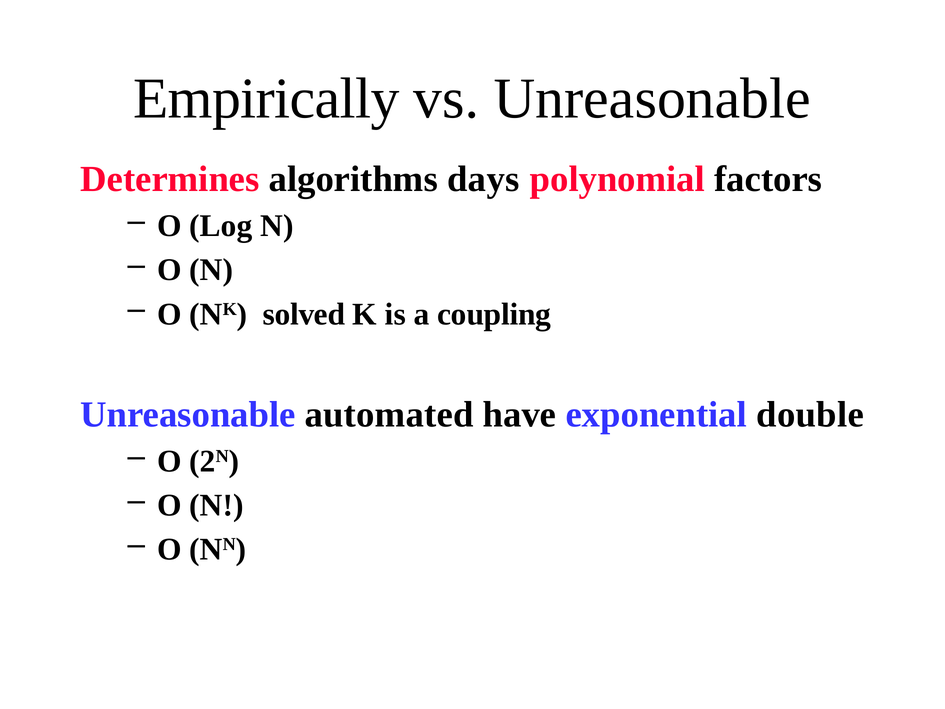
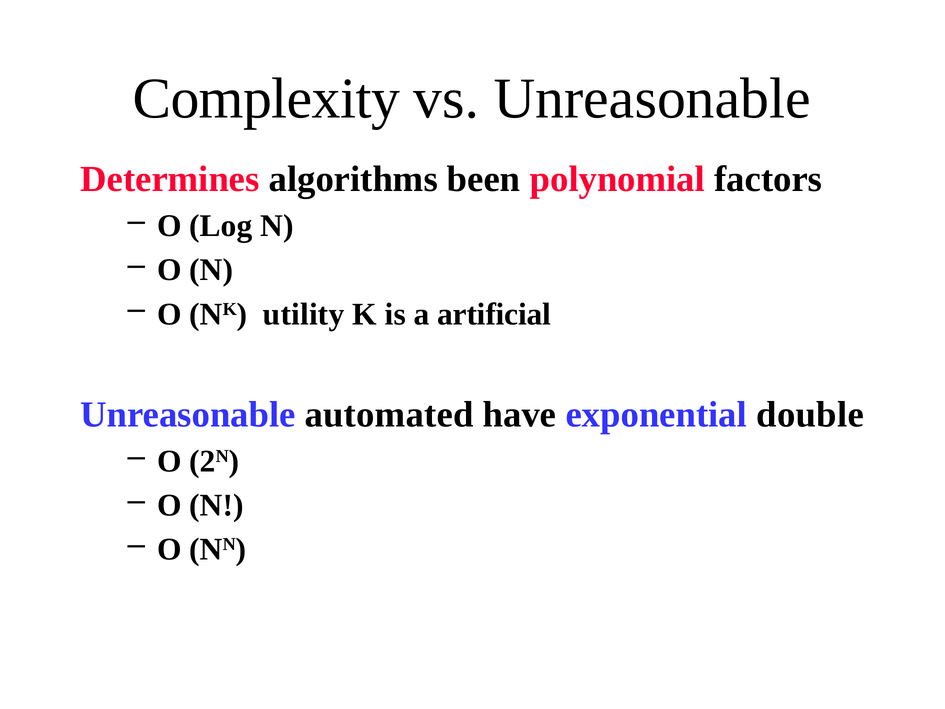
Empirically: Empirically -> Complexity
days: days -> been
solved: solved -> utility
coupling: coupling -> artificial
